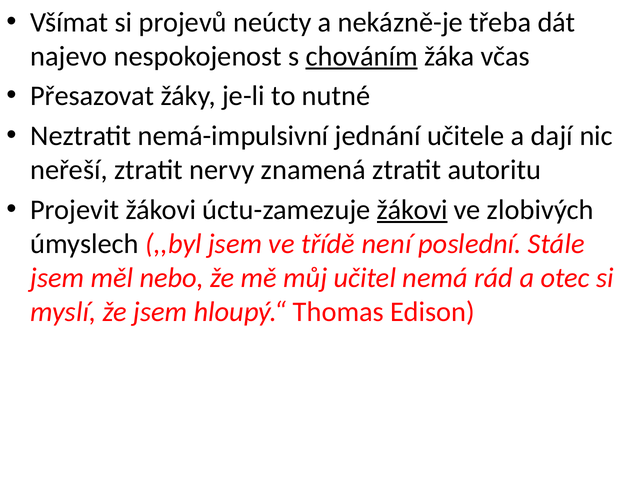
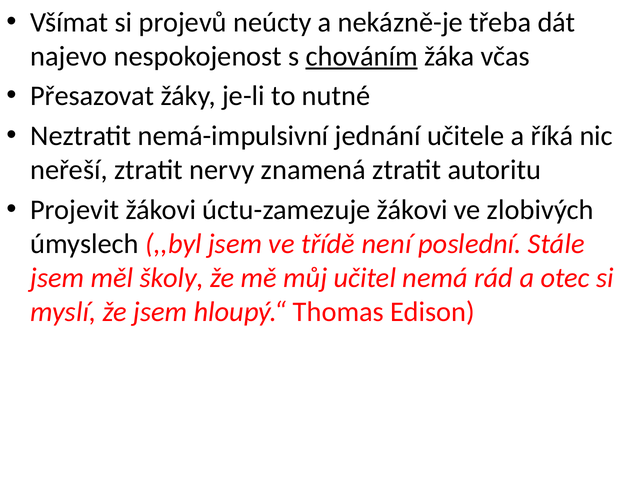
dají: dají -> říká
žákovi at (412, 210) underline: present -> none
nebo: nebo -> školy
